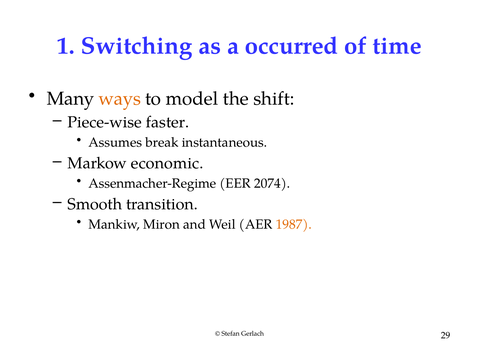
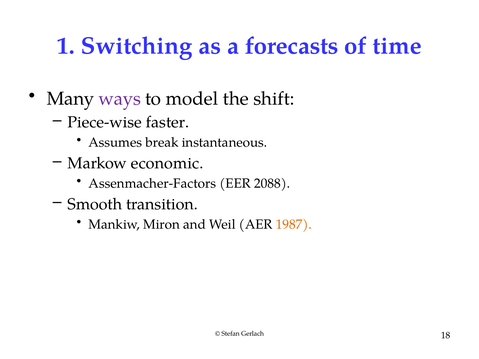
occurred: occurred -> forecasts
ways colour: orange -> purple
Assenmacher-Regime: Assenmacher-Regime -> Assenmacher-Factors
2074: 2074 -> 2088
29: 29 -> 18
